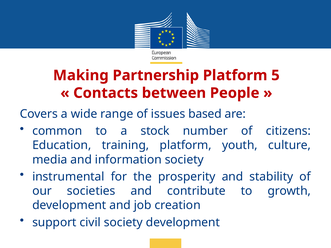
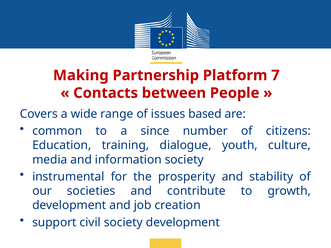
5: 5 -> 7
stock: stock -> since
training platform: platform -> dialogue
